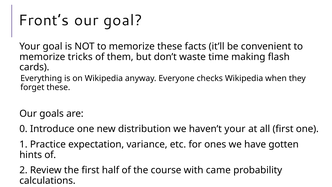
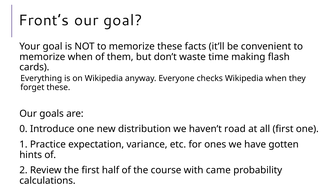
memorize tricks: tricks -> when
haven’t your: your -> road
